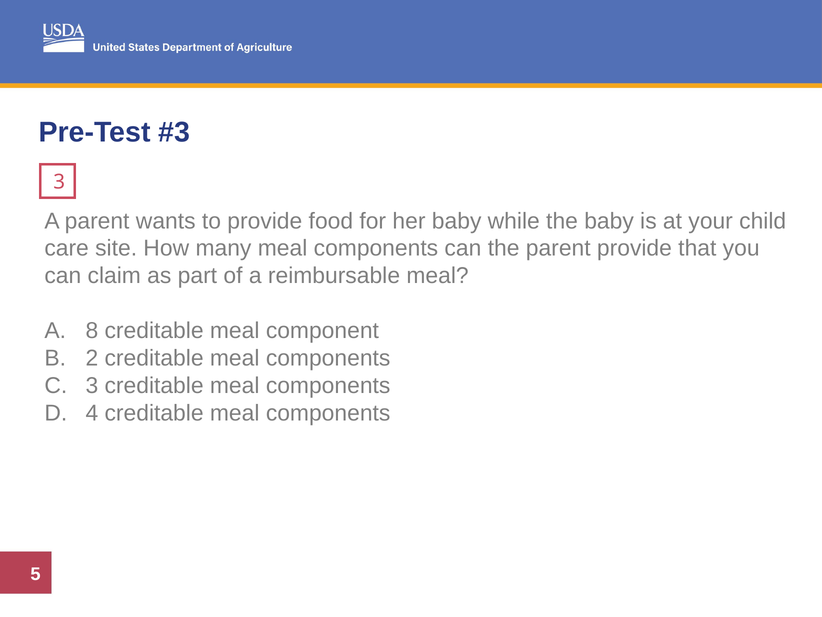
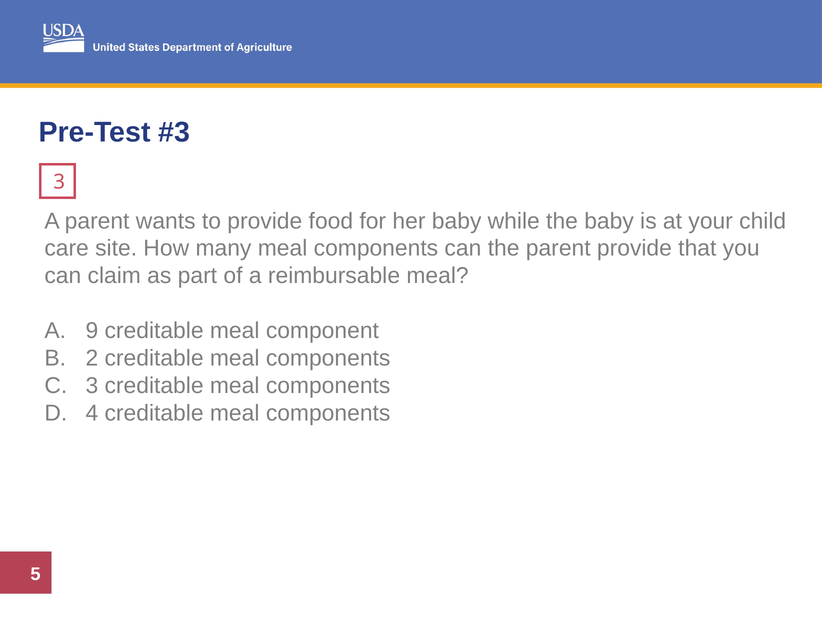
8: 8 -> 9
